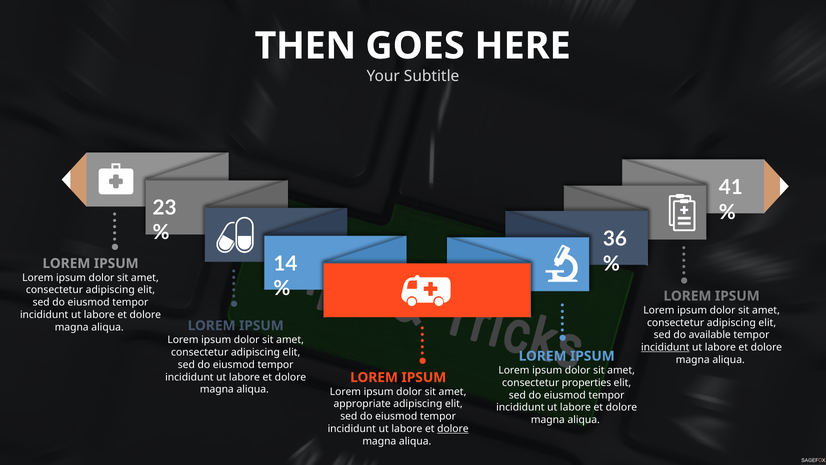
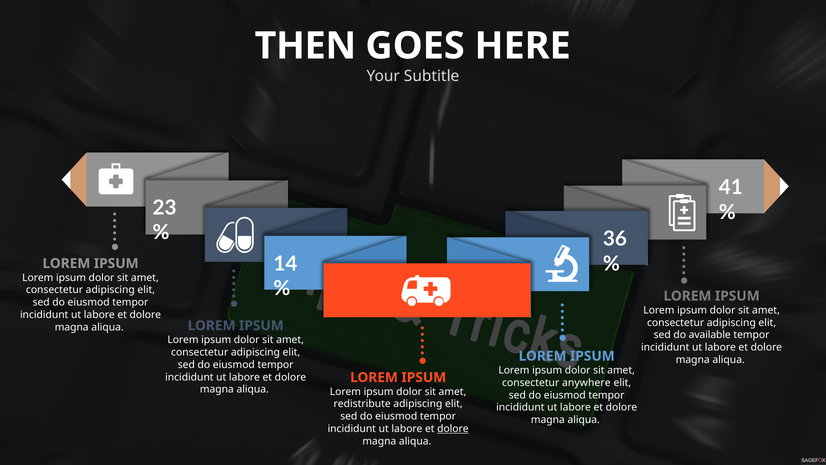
incididunt at (665, 347) underline: present -> none
properties: properties -> anywhere
appropriate: appropriate -> redistribute
